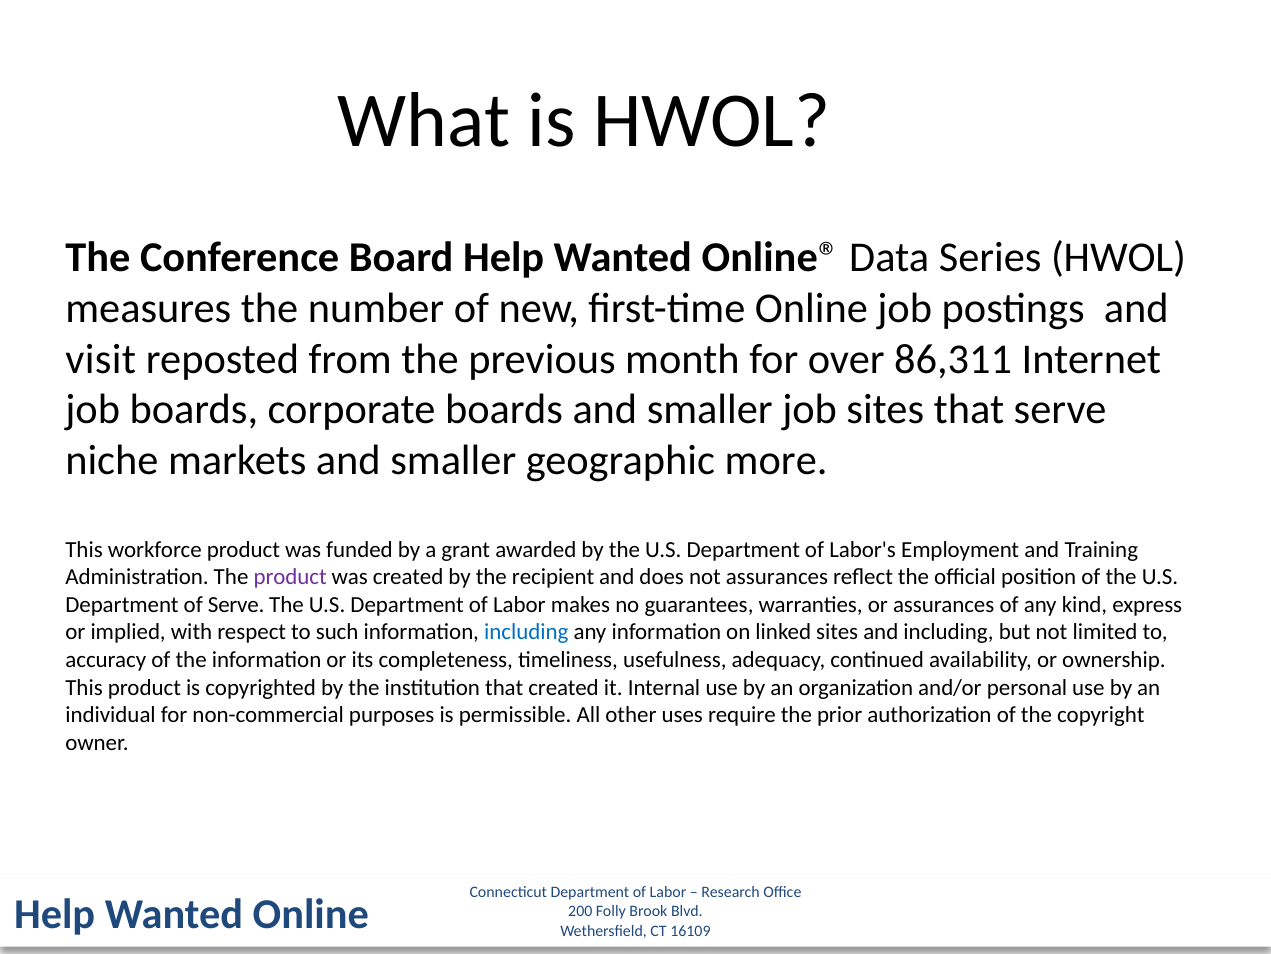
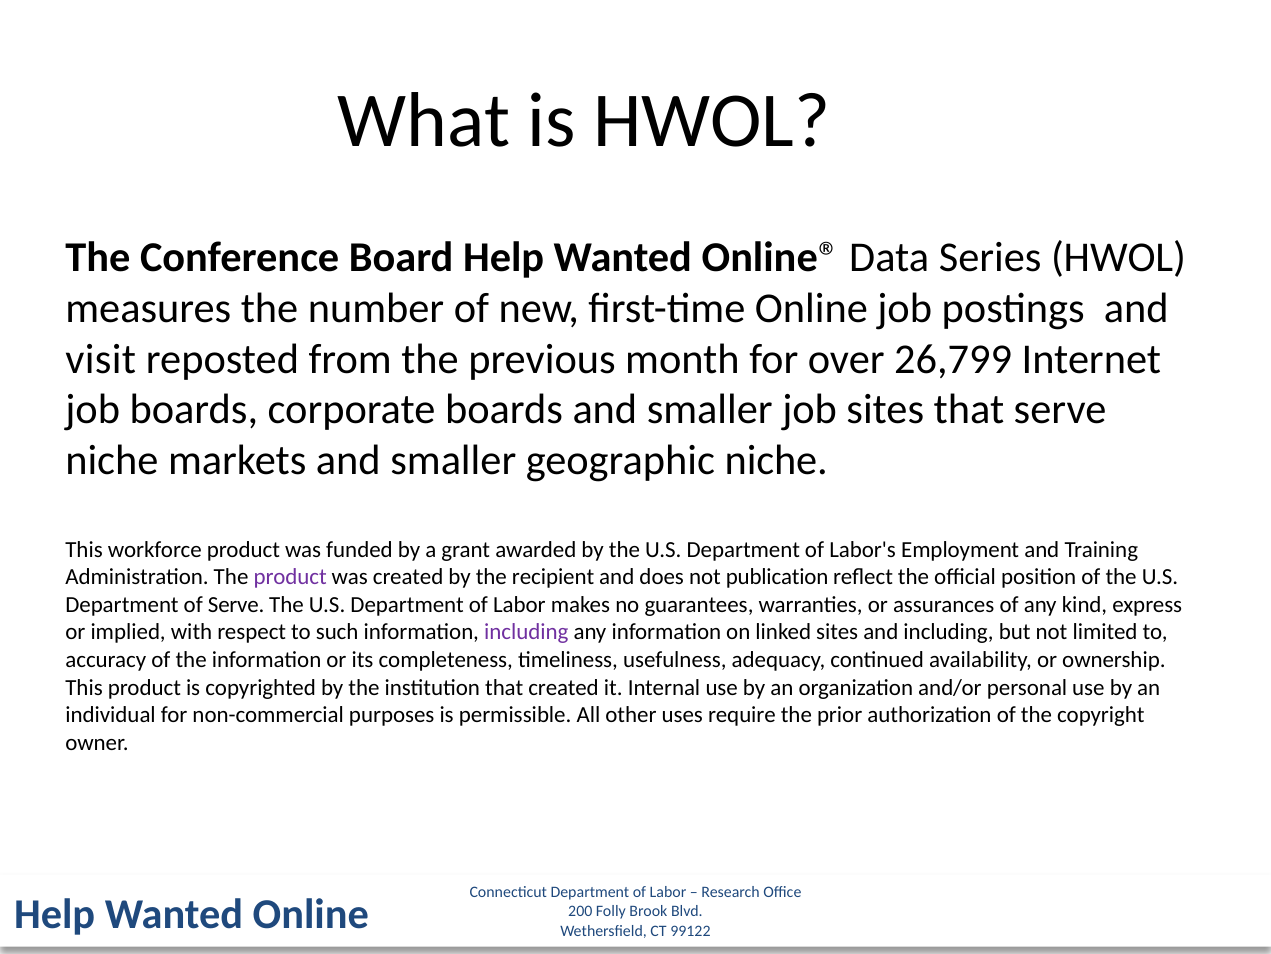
86,311: 86,311 -> 26,799
geographic more: more -> niche
not assurances: assurances -> publication
including at (526, 632) colour: blue -> purple
16109: 16109 -> 99122
